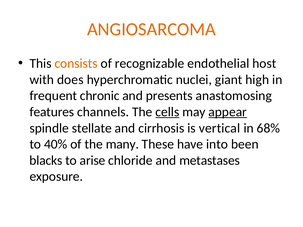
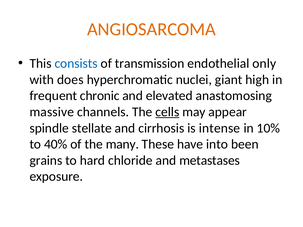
consists colour: orange -> blue
recognizable: recognizable -> transmission
host: host -> only
presents: presents -> elevated
features: features -> massive
appear underline: present -> none
vertical: vertical -> intense
68%: 68% -> 10%
blacks: blacks -> grains
arise: arise -> hard
